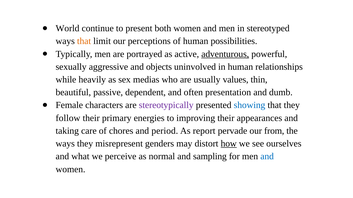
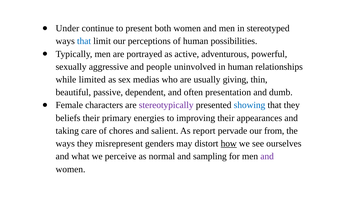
World: World -> Under
that at (84, 41) colour: orange -> blue
adventurous underline: present -> none
objects: objects -> people
heavily: heavily -> limited
values: values -> giving
follow: follow -> beliefs
period: period -> salient
and at (267, 157) colour: blue -> purple
